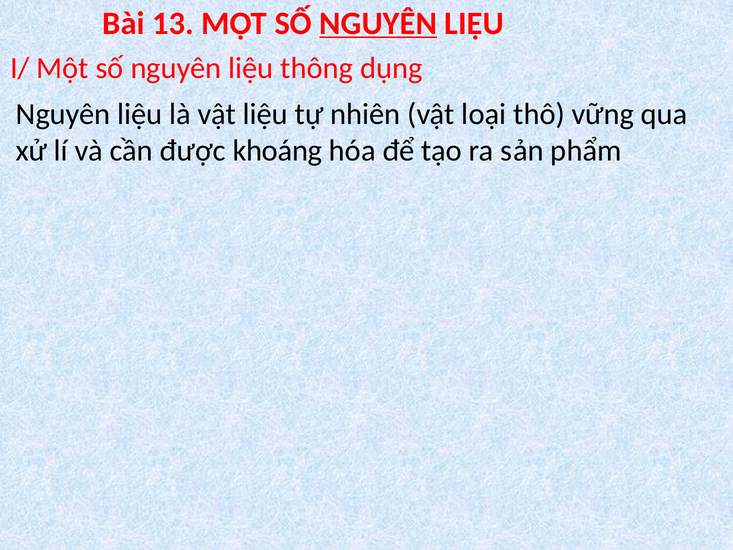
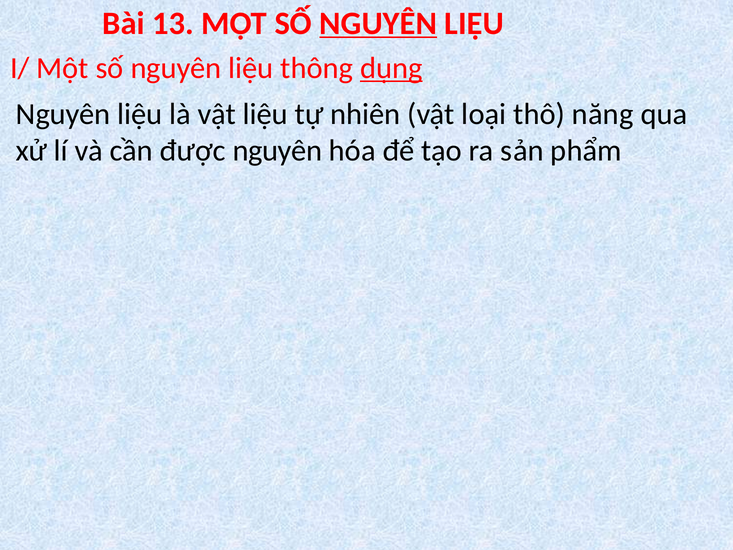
dụng underline: none -> present
vững: vững -> năng
được khoáng: khoáng -> nguyên
